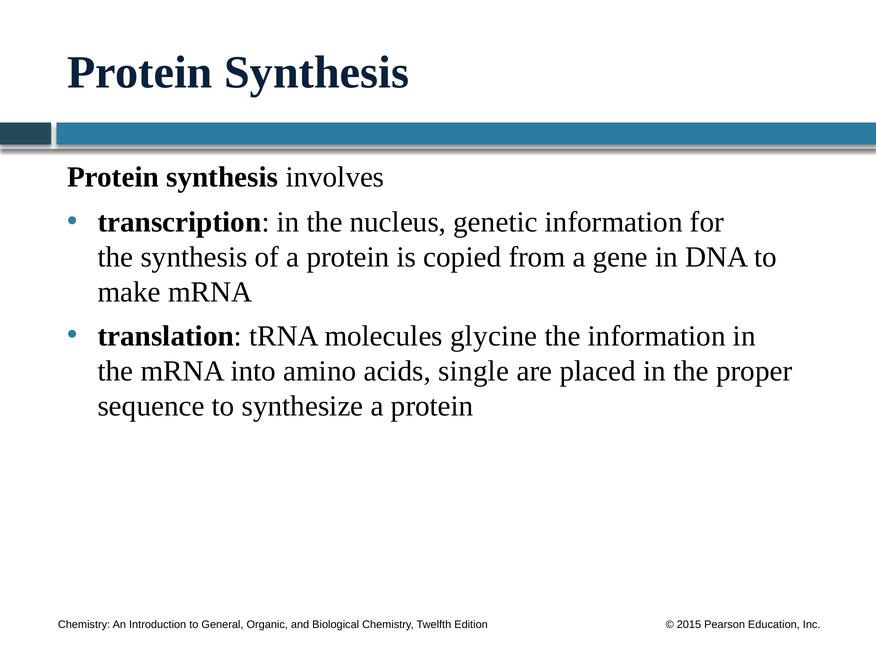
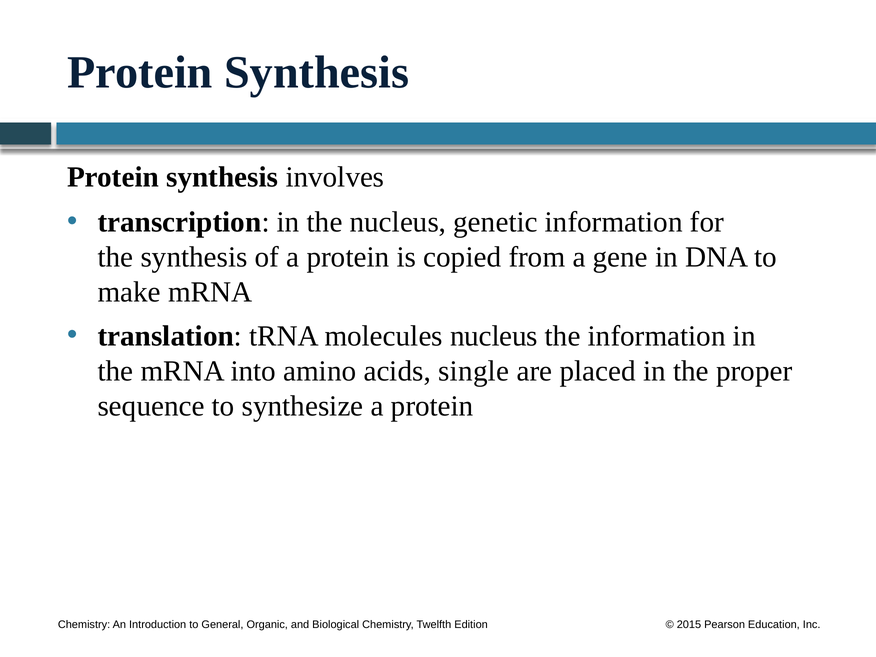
molecules glycine: glycine -> nucleus
